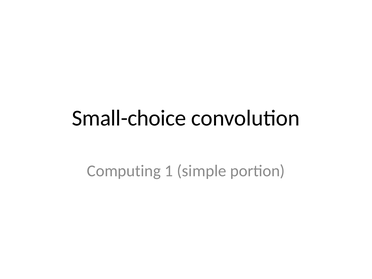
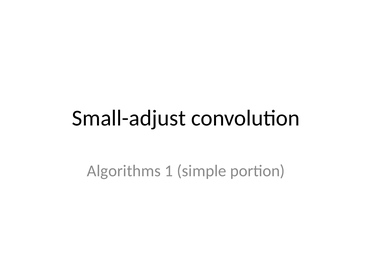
Small-choice: Small-choice -> Small-adjust
Computing: Computing -> Algorithms
